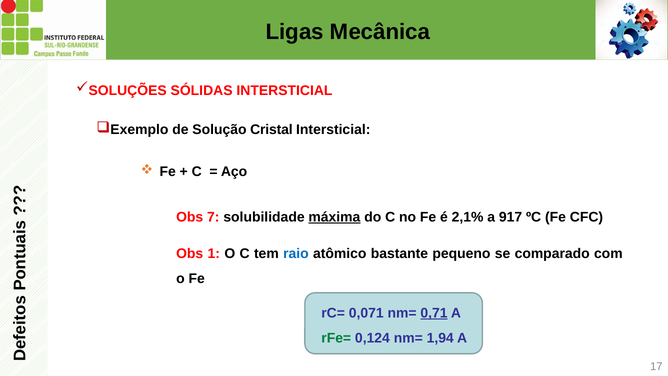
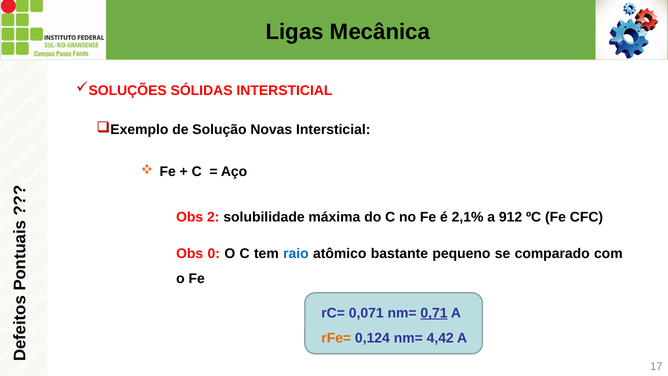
Cristal: Cristal -> Novas
7: 7 -> 2
máxima underline: present -> none
917: 917 -> 912
1: 1 -> 0
rFe= colour: green -> orange
1,94: 1,94 -> 4,42
